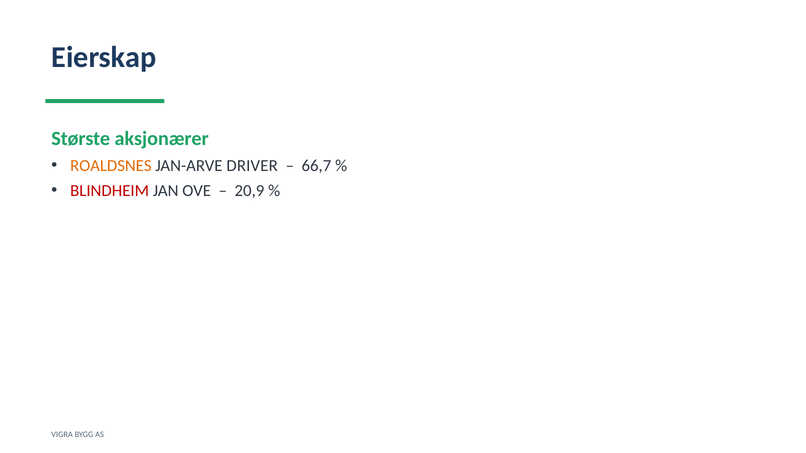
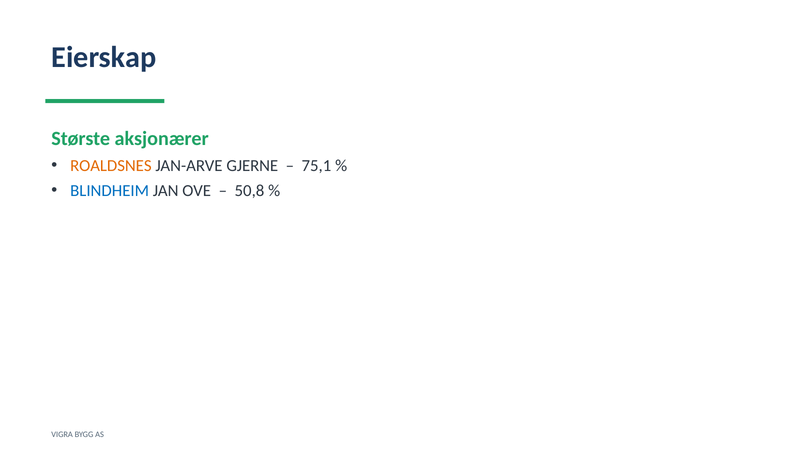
DRIVER: DRIVER -> GJERNE
66,7: 66,7 -> 75,1
BLINDHEIM colour: red -> blue
20,9: 20,9 -> 50,8
